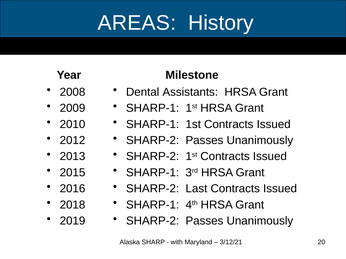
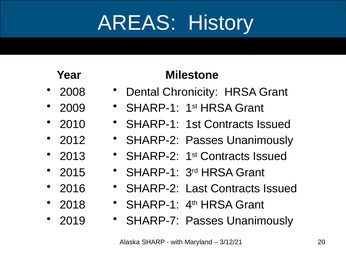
Assistants: Assistants -> Chronicity
SHARP-2 at (153, 221): SHARP-2 -> SHARP-7
